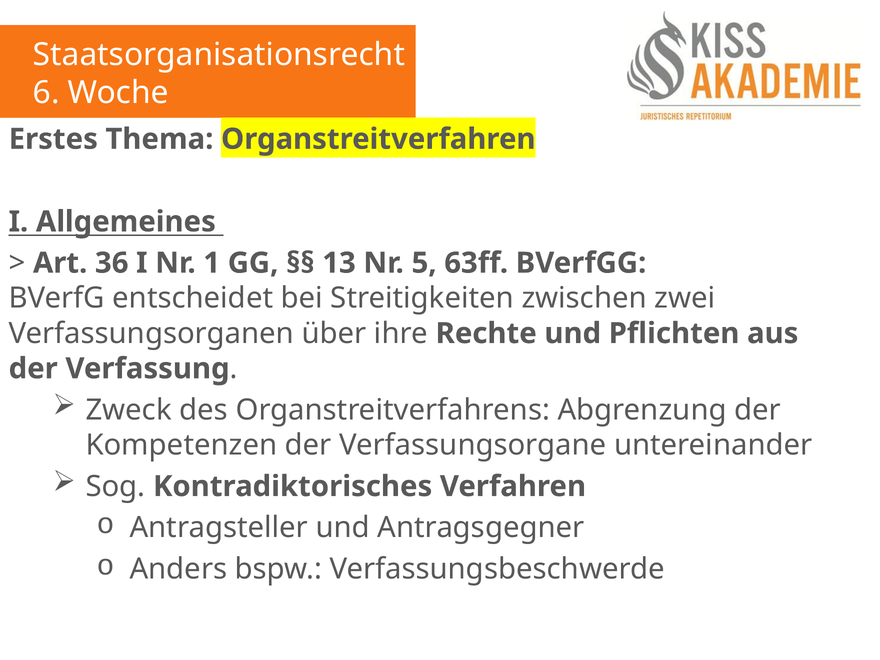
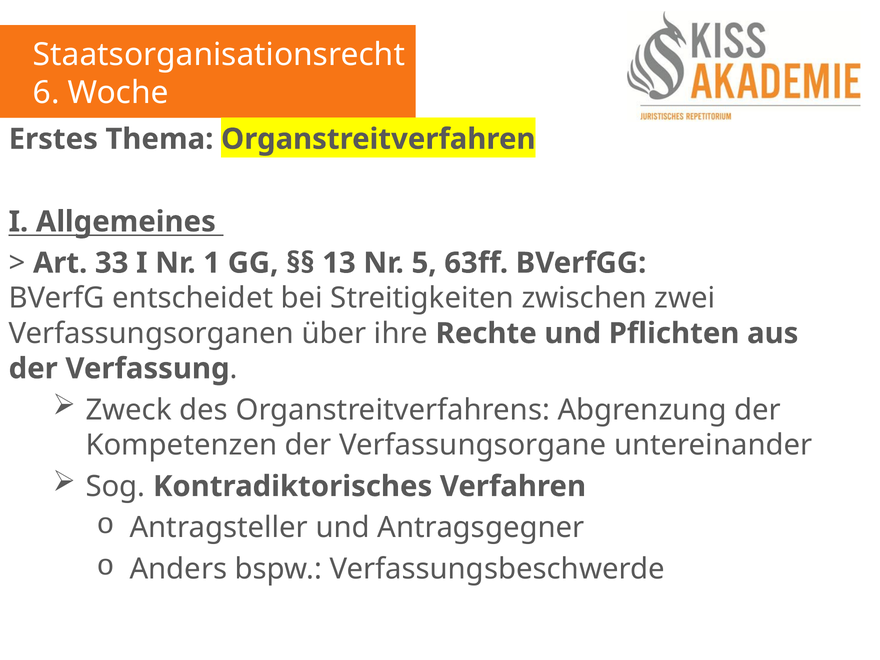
36: 36 -> 33
